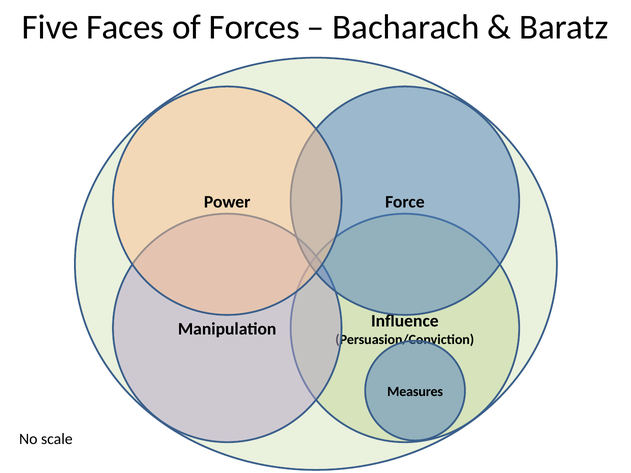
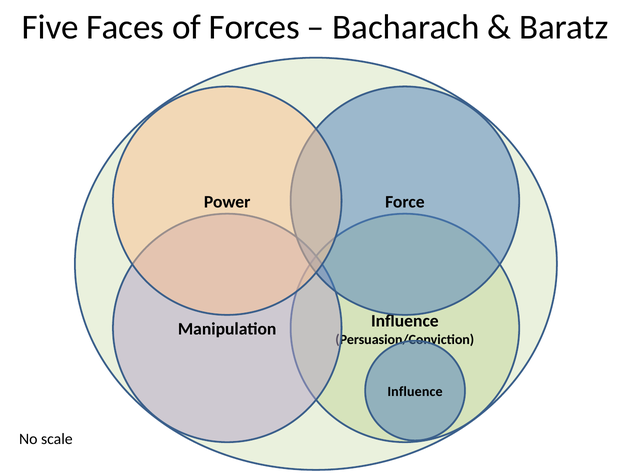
Measures at (415, 392): Measures -> Influence
